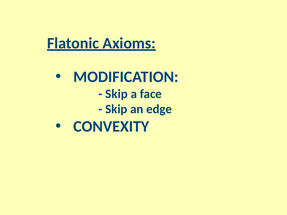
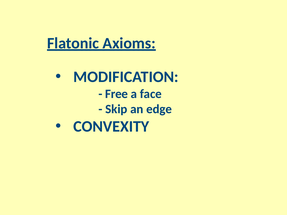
Skip at (116, 94): Skip -> Free
